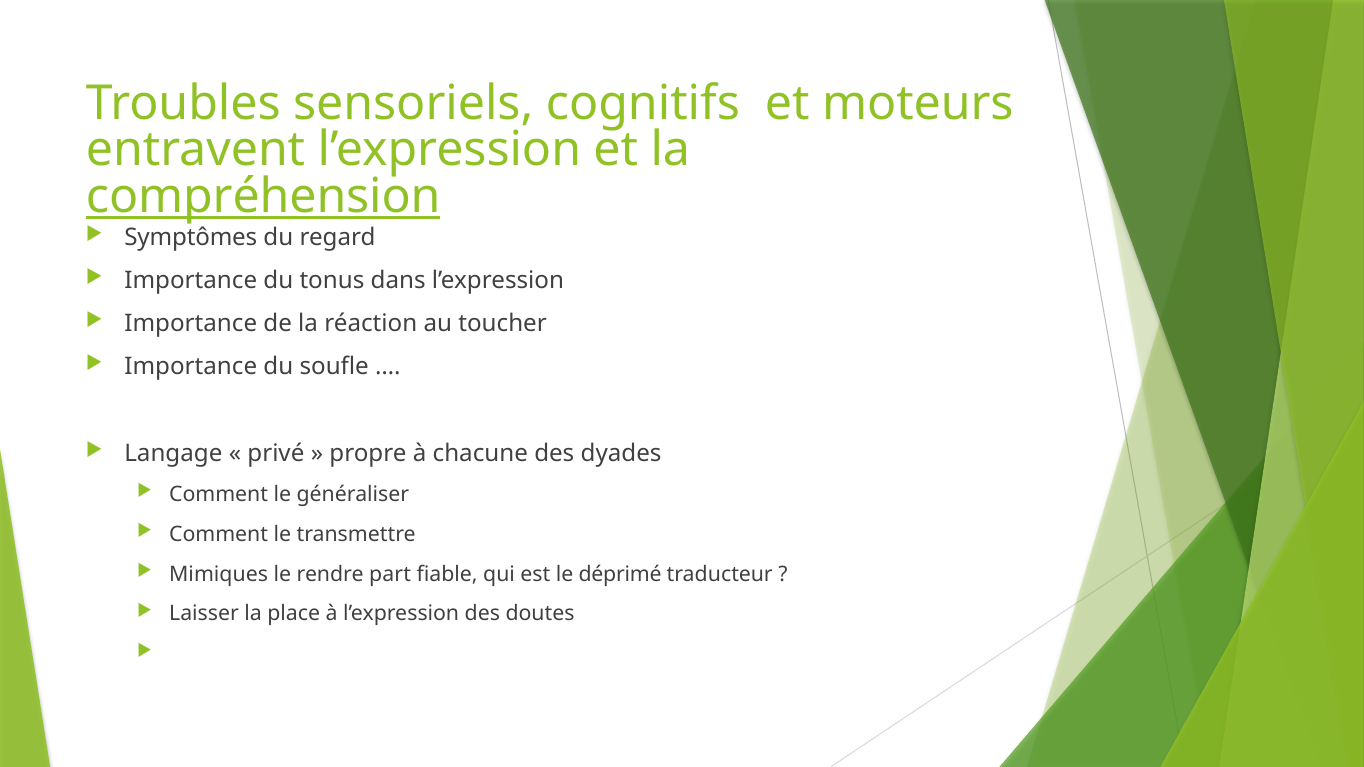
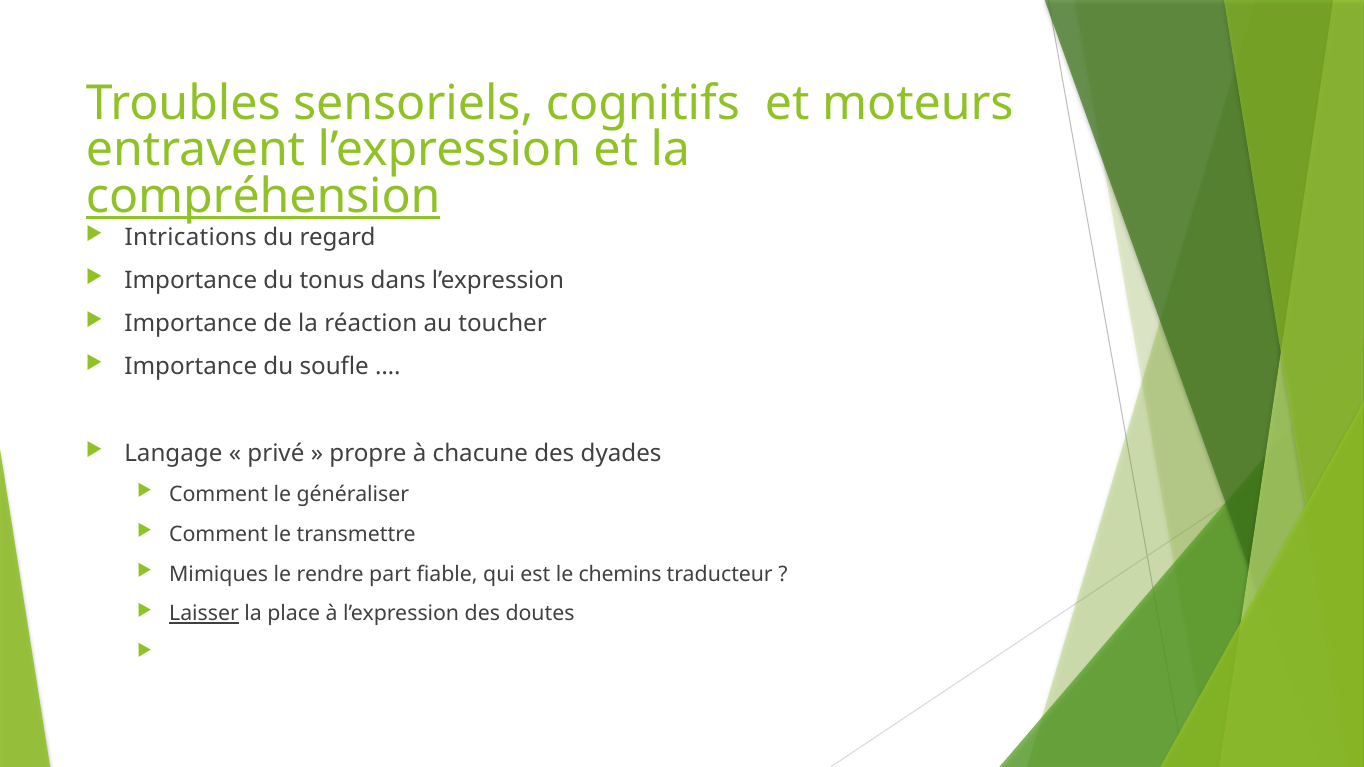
Symptômes: Symptômes -> Intrications
déprimé: déprimé -> chemins
Laisser underline: none -> present
